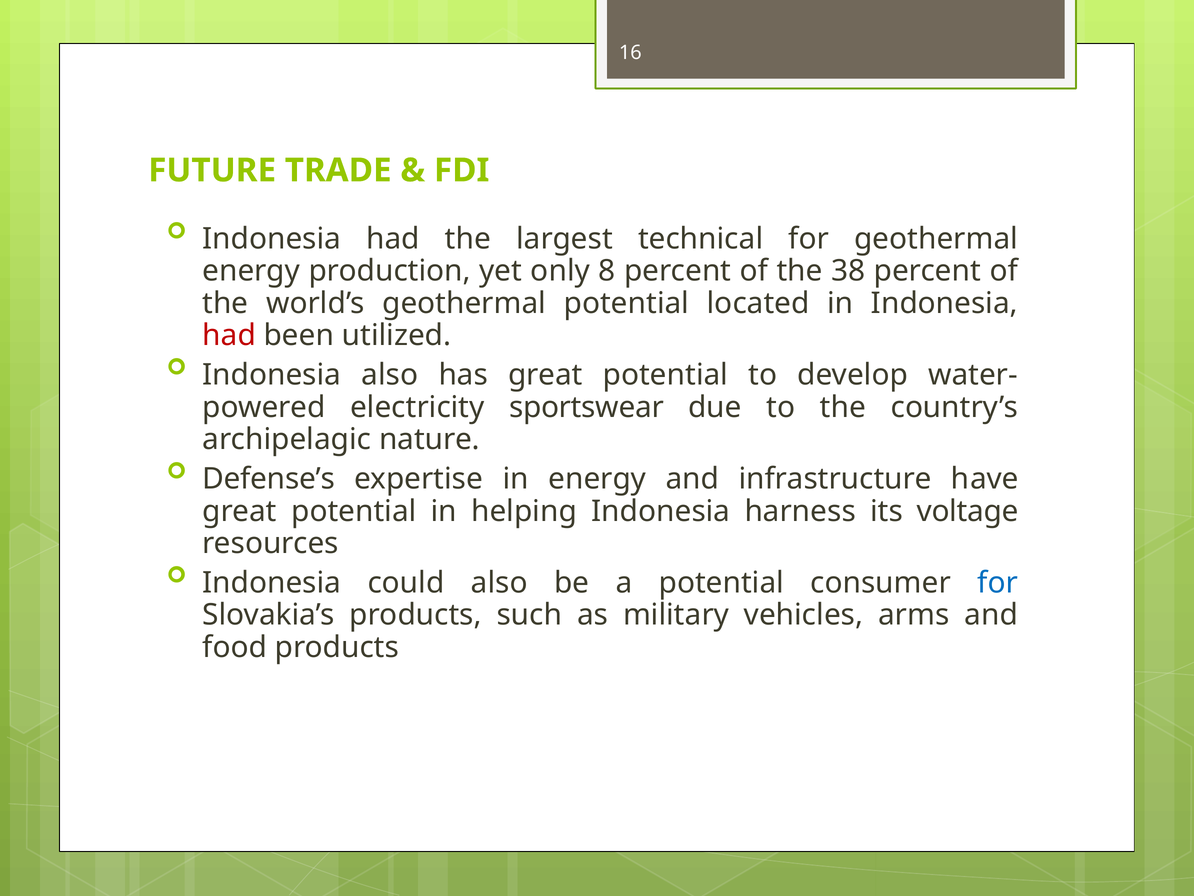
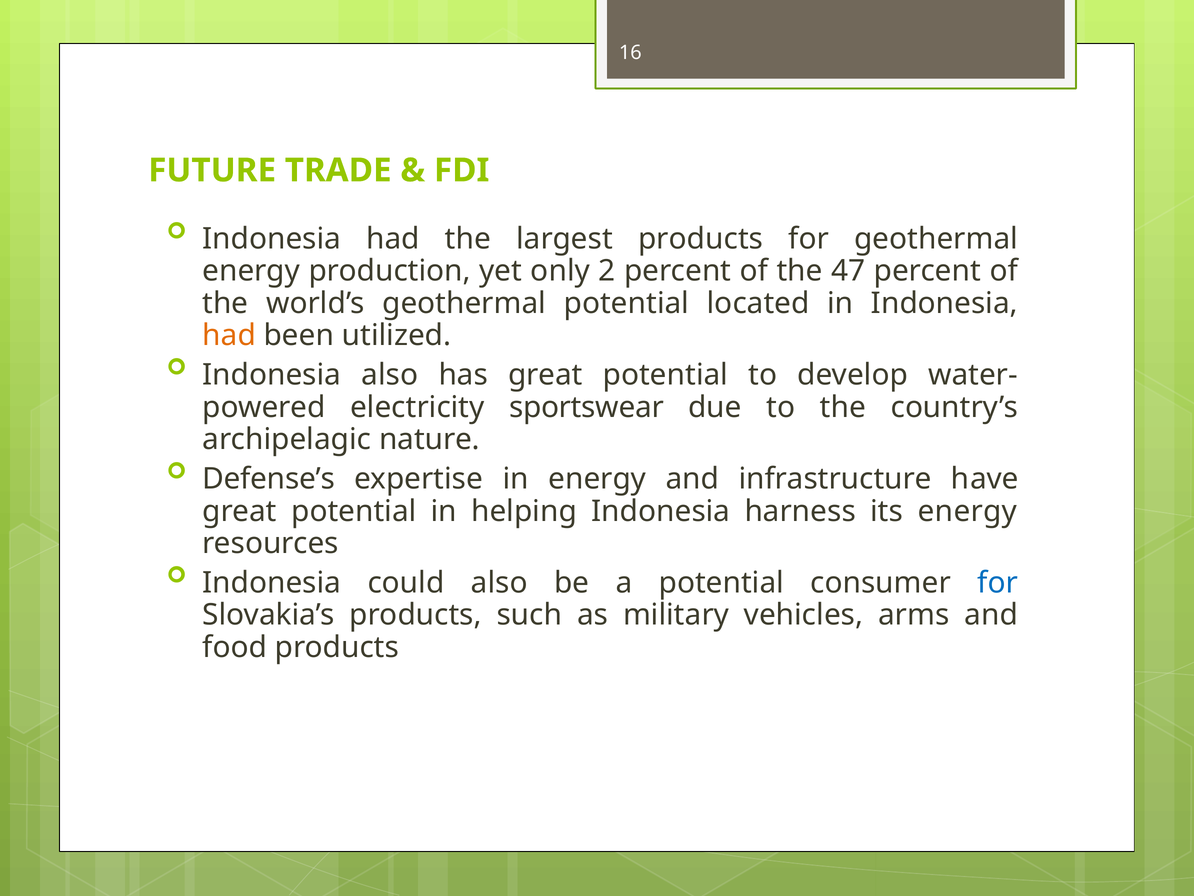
largest technical: technical -> products
8: 8 -> 2
38: 38 -> 47
had at (229, 335) colour: red -> orange
its voltage: voltage -> energy
